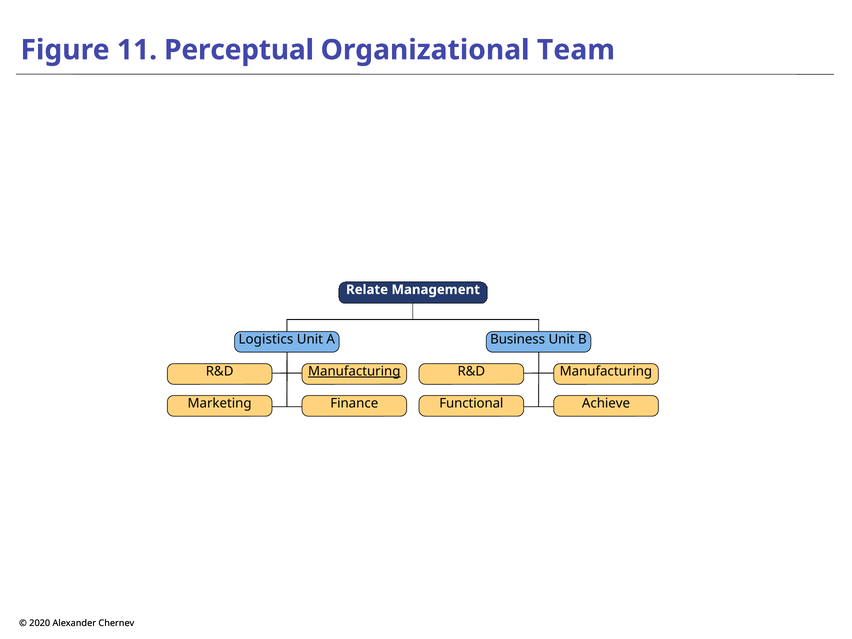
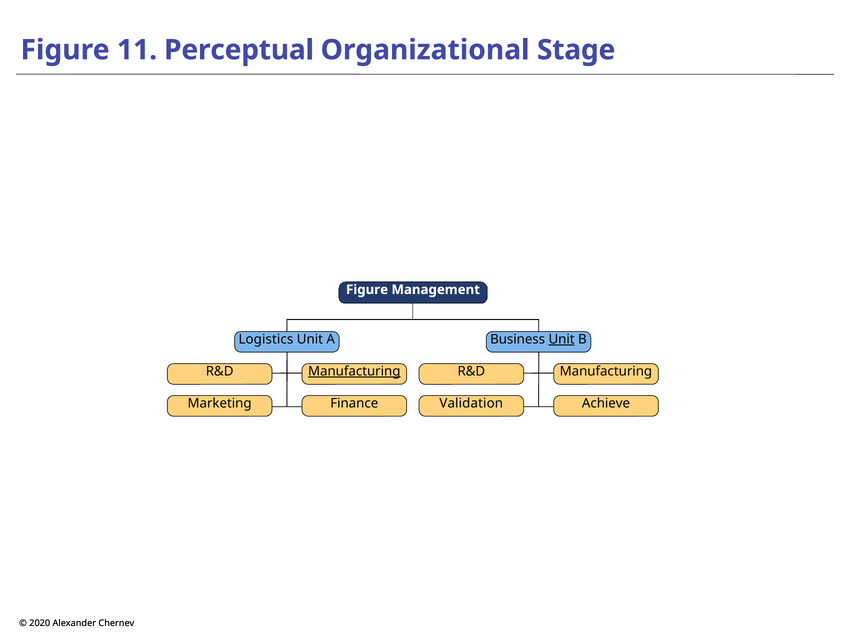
Team: Team -> Stage
Relate at (367, 290): Relate -> Figure
Unit at (562, 339) underline: none -> present
Functional: Functional -> Validation
